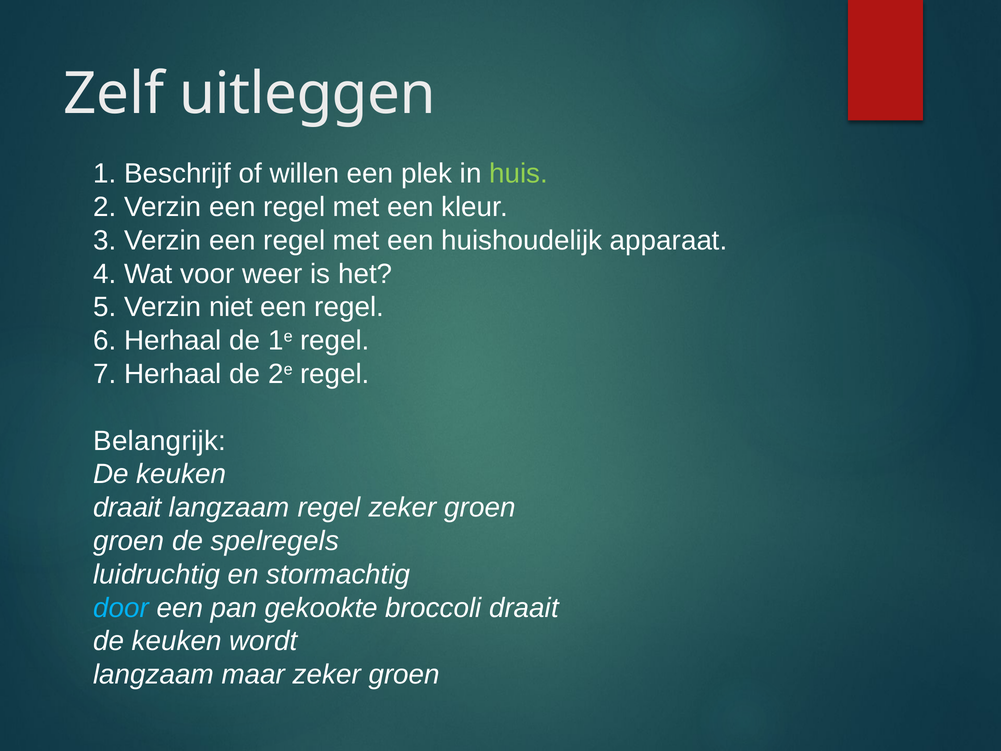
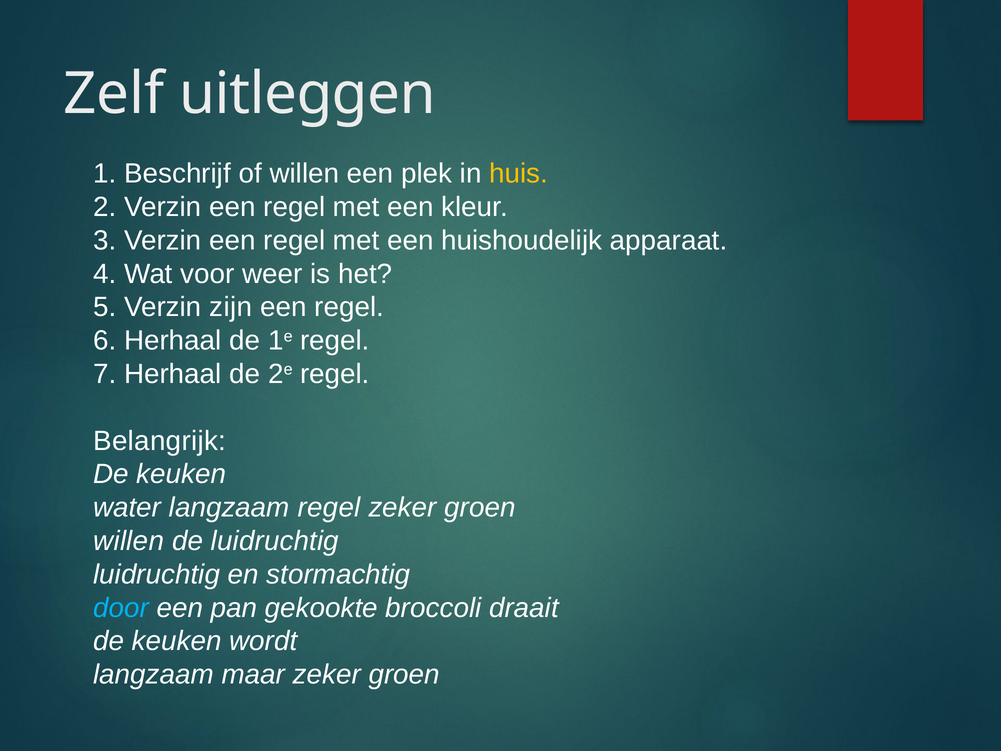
huis colour: light green -> yellow
niet: niet -> zijn
draait at (127, 507): draait -> water
groen at (129, 541): groen -> willen
de spelregels: spelregels -> luidruchtig
